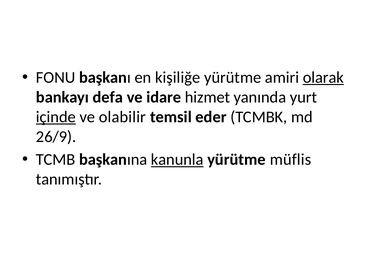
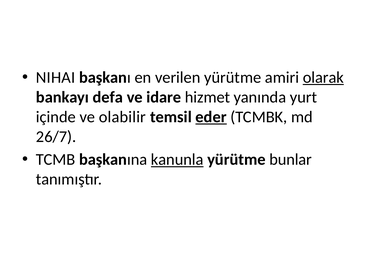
FONU: FONU -> NIHAI
kişiliğe: kişiliğe -> verilen
içinde underline: present -> none
eder underline: none -> present
26/9: 26/9 -> 26/7
müflis: müflis -> bunlar
